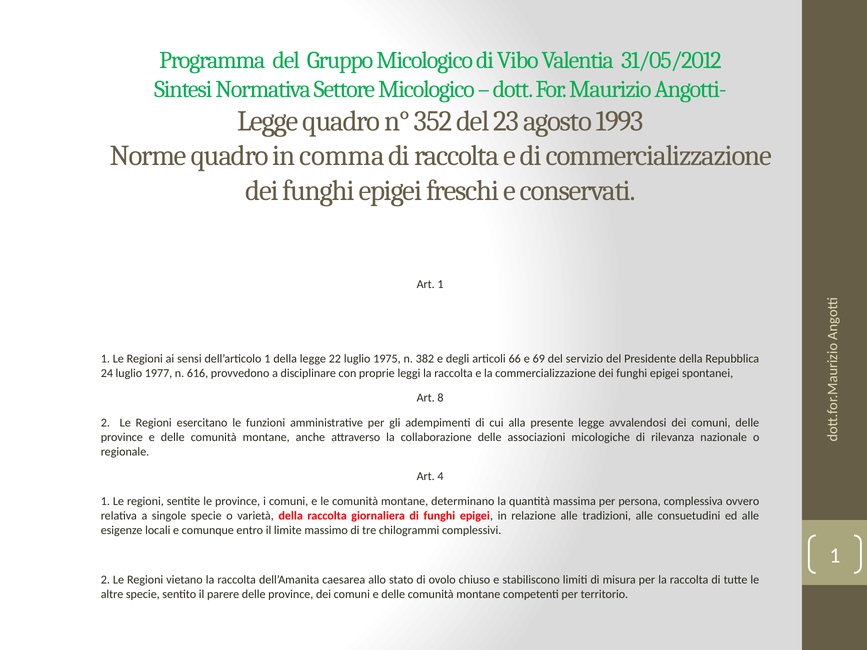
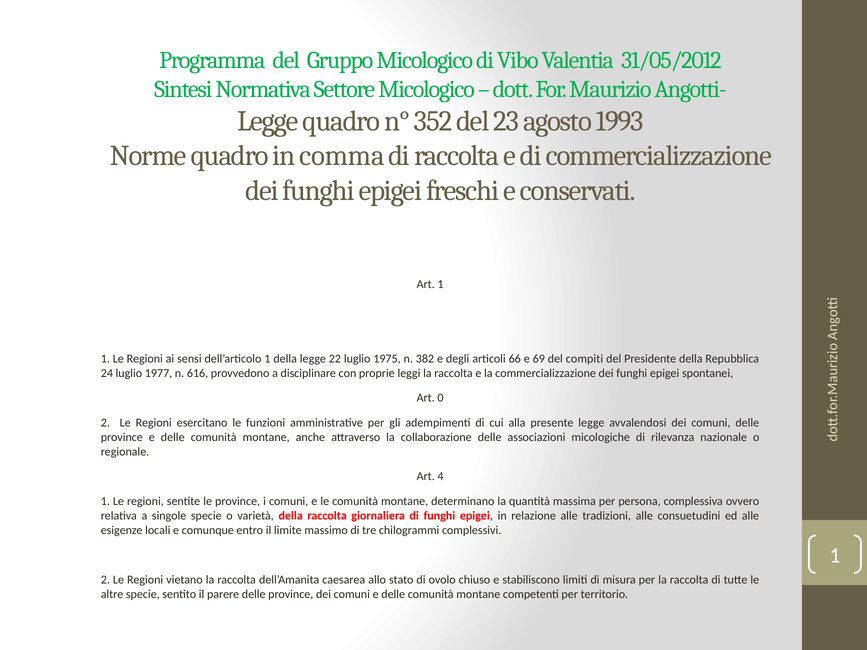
servizio: servizio -> compiti
8: 8 -> 0
